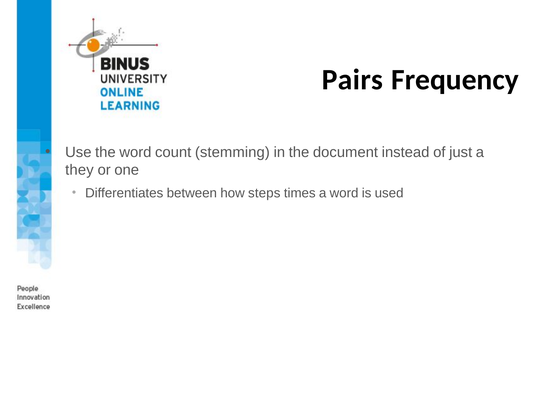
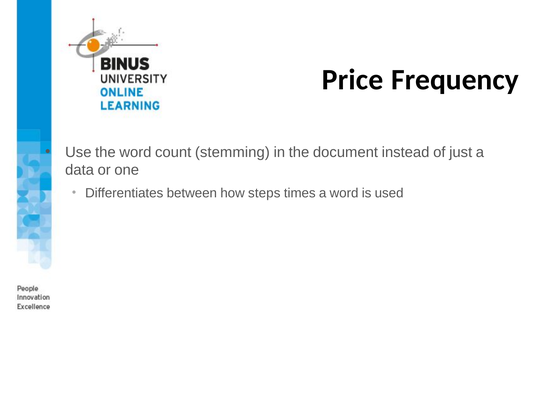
Pairs: Pairs -> Price
they: they -> data
